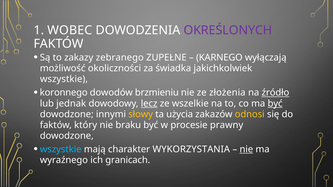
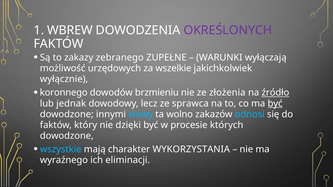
WOBEC: WOBEC -> WBREW
KARNEGO: KARNEGO -> WARUNKI
okoliczności: okoliczności -> urzędowych
świadka: świadka -> wszelkie
wszystkie at (64, 79): wszystkie -> wyłącznie
lecz underline: present -> none
wszelkie: wszelkie -> sprawca
słowy colour: yellow -> light blue
użycia: użycia -> wolno
odnosi colour: yellow -> light blue
braku: braku -> dzięki
prawny: prawny -> których
nie at (246, 150) underline: present -> none
granicach: granicach -> eliminacji
